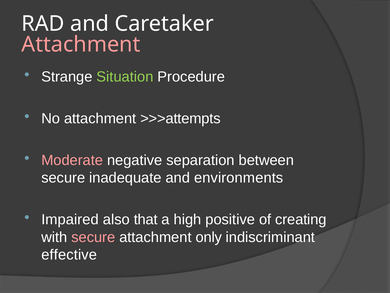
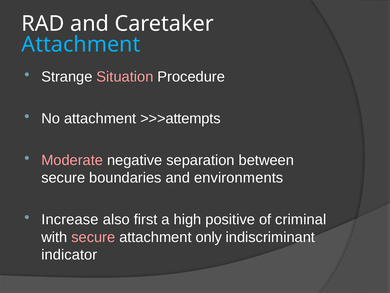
Attachment at (81, 45) colour: pink -> light blue
Situation colour: light green -> pink
inadequate: inadequate -> boundaries
Impaired: Impaired -> Increase
that: that -> first
creating: creating -> criminal
effective: effective -> indicator
